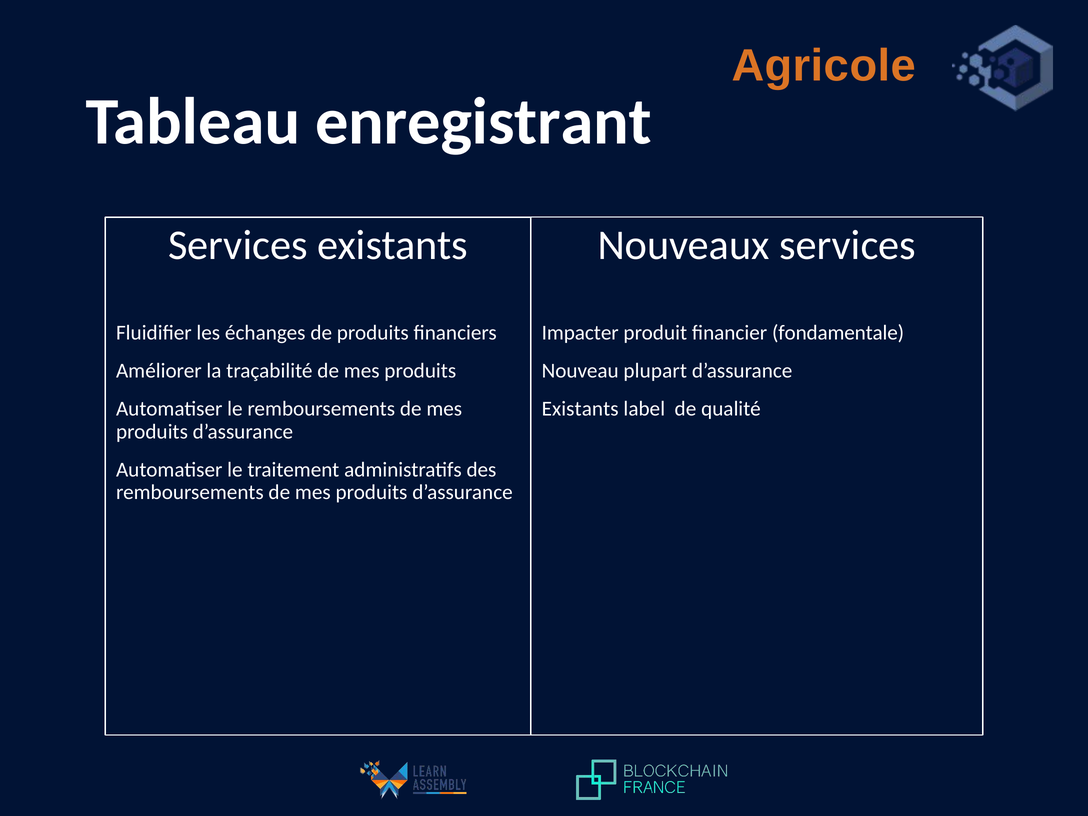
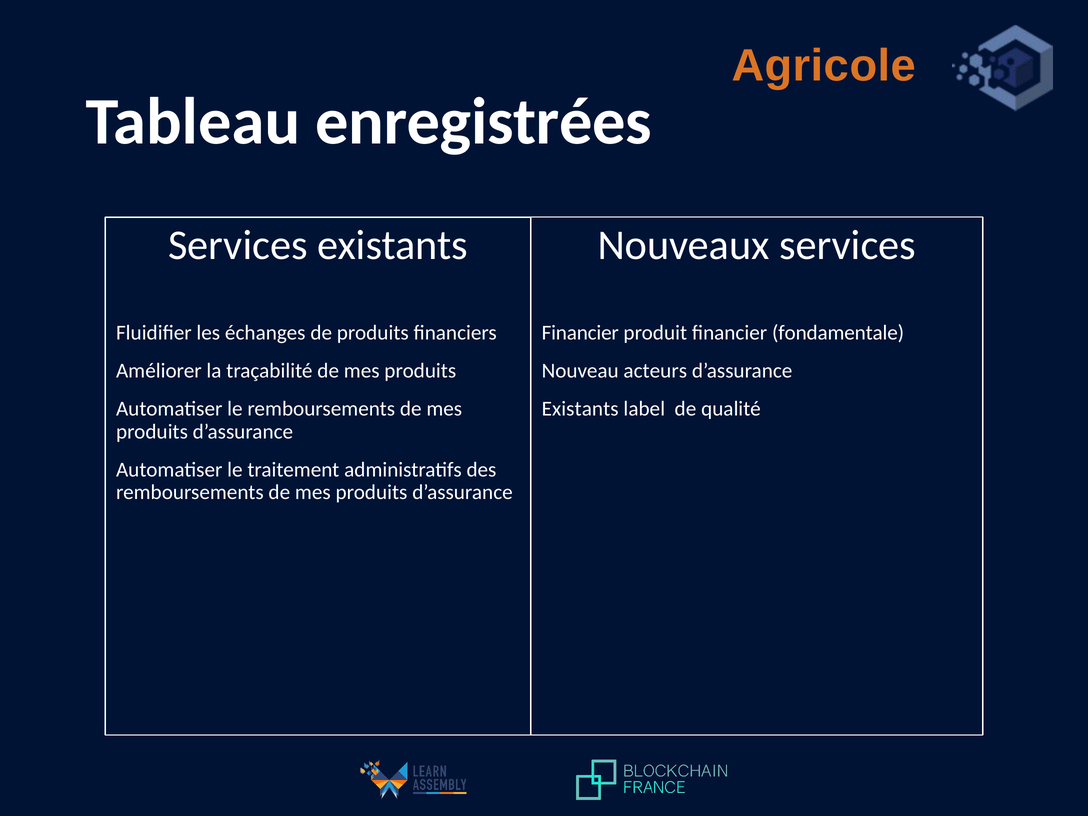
enregistrant: enregistrant -> enregistrées
Impacter at (580, 333): Impacter -> Financier
plupart: plupart -> acteurs
